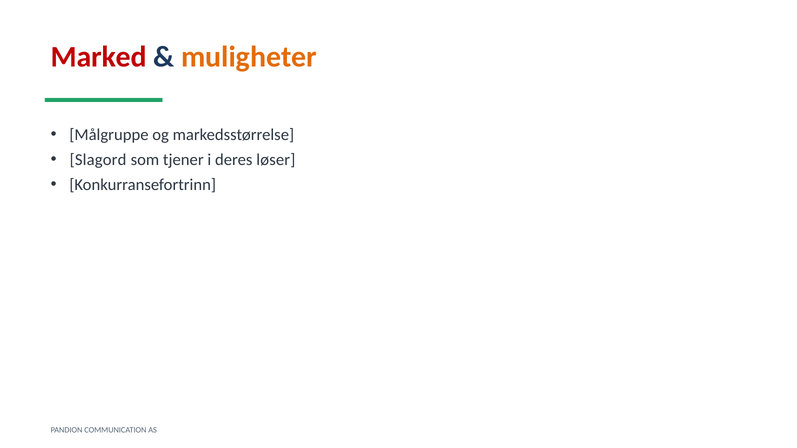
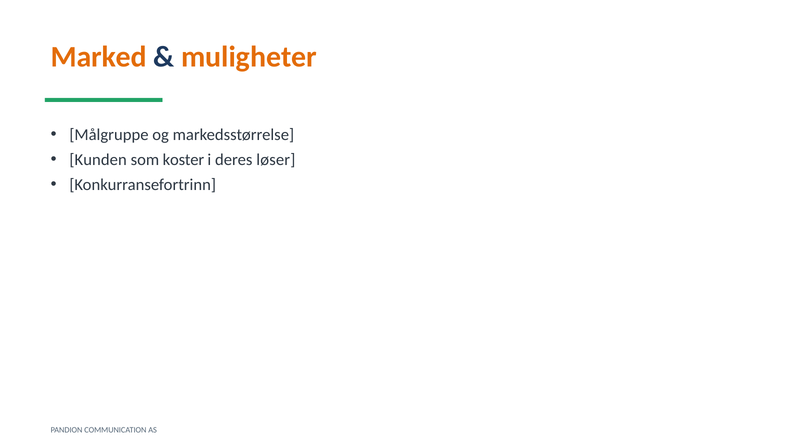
Marked colour: red -> orange
Slagord: Slagord -> Kunden
tjener: tjener -> koster
